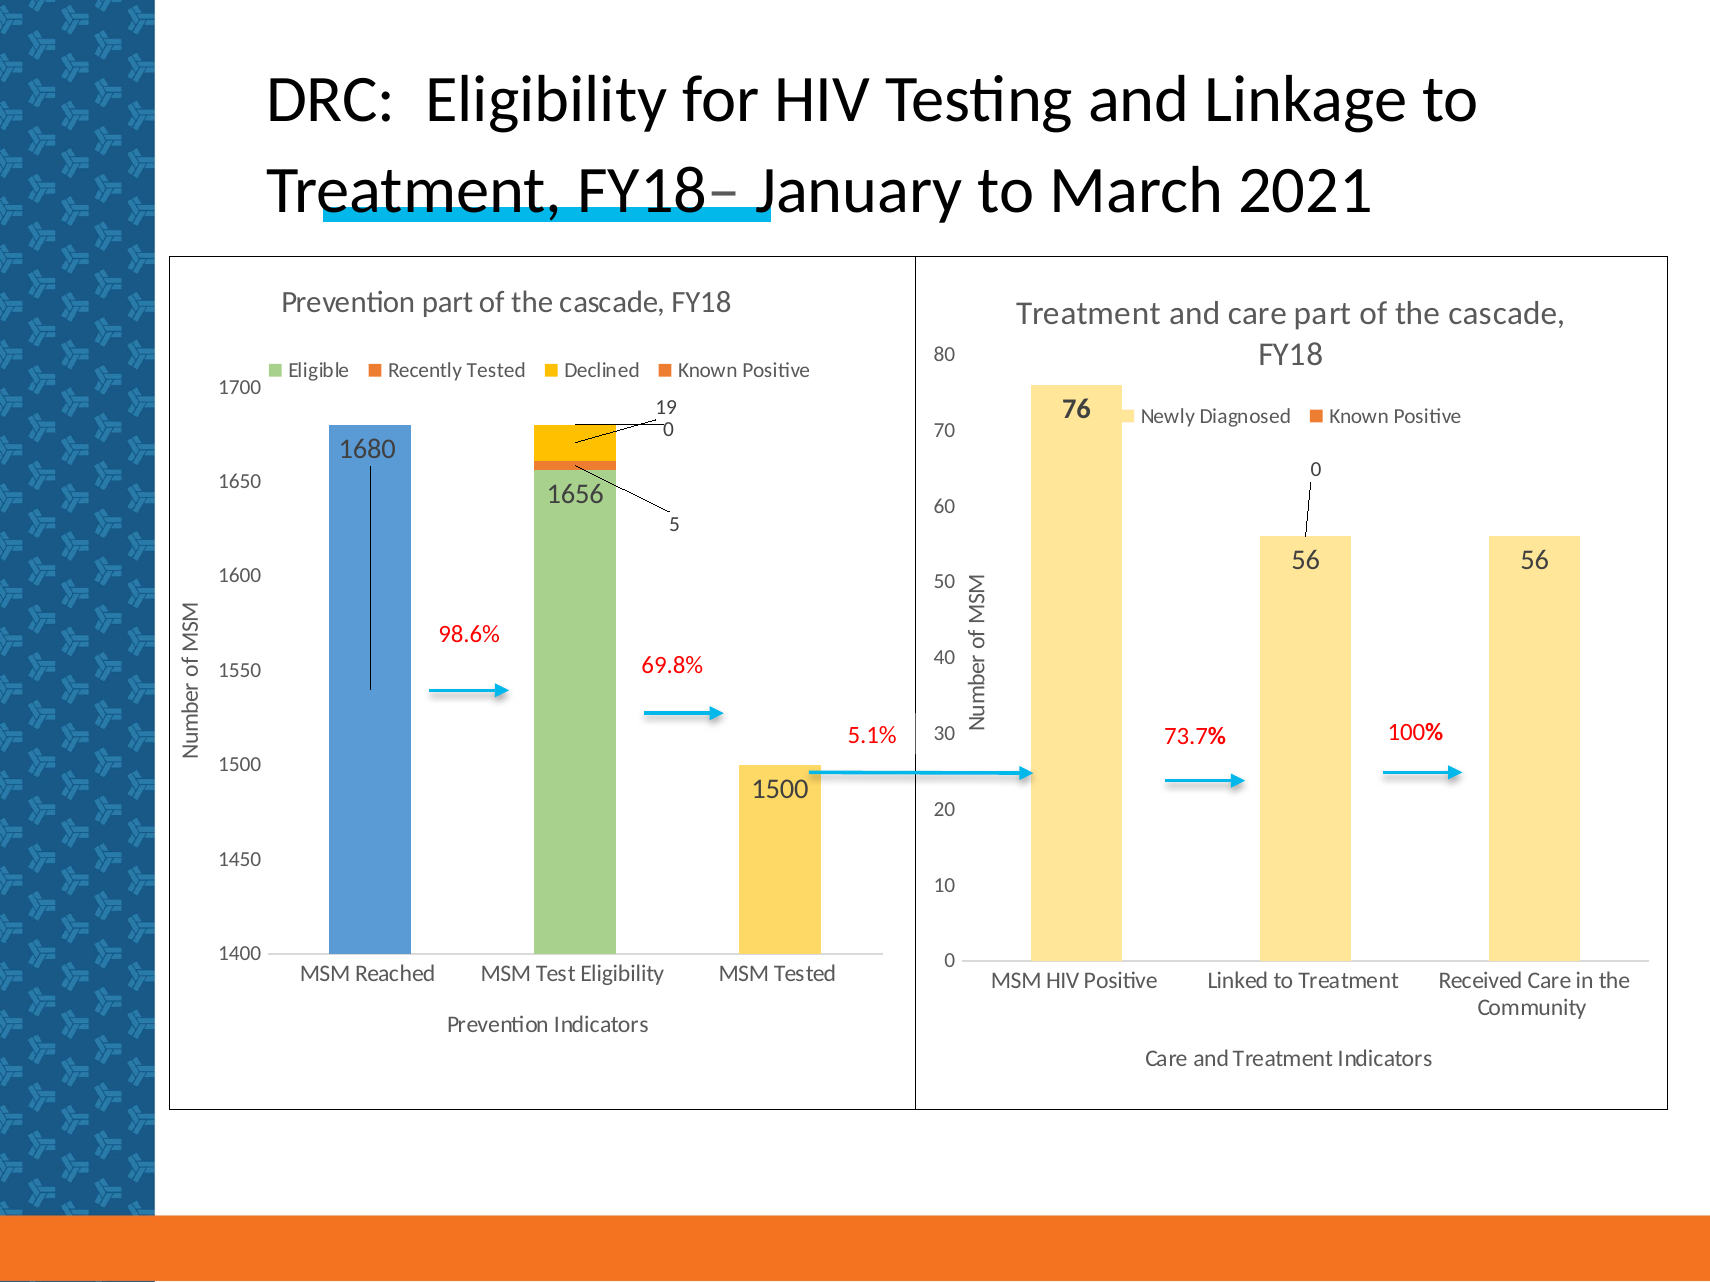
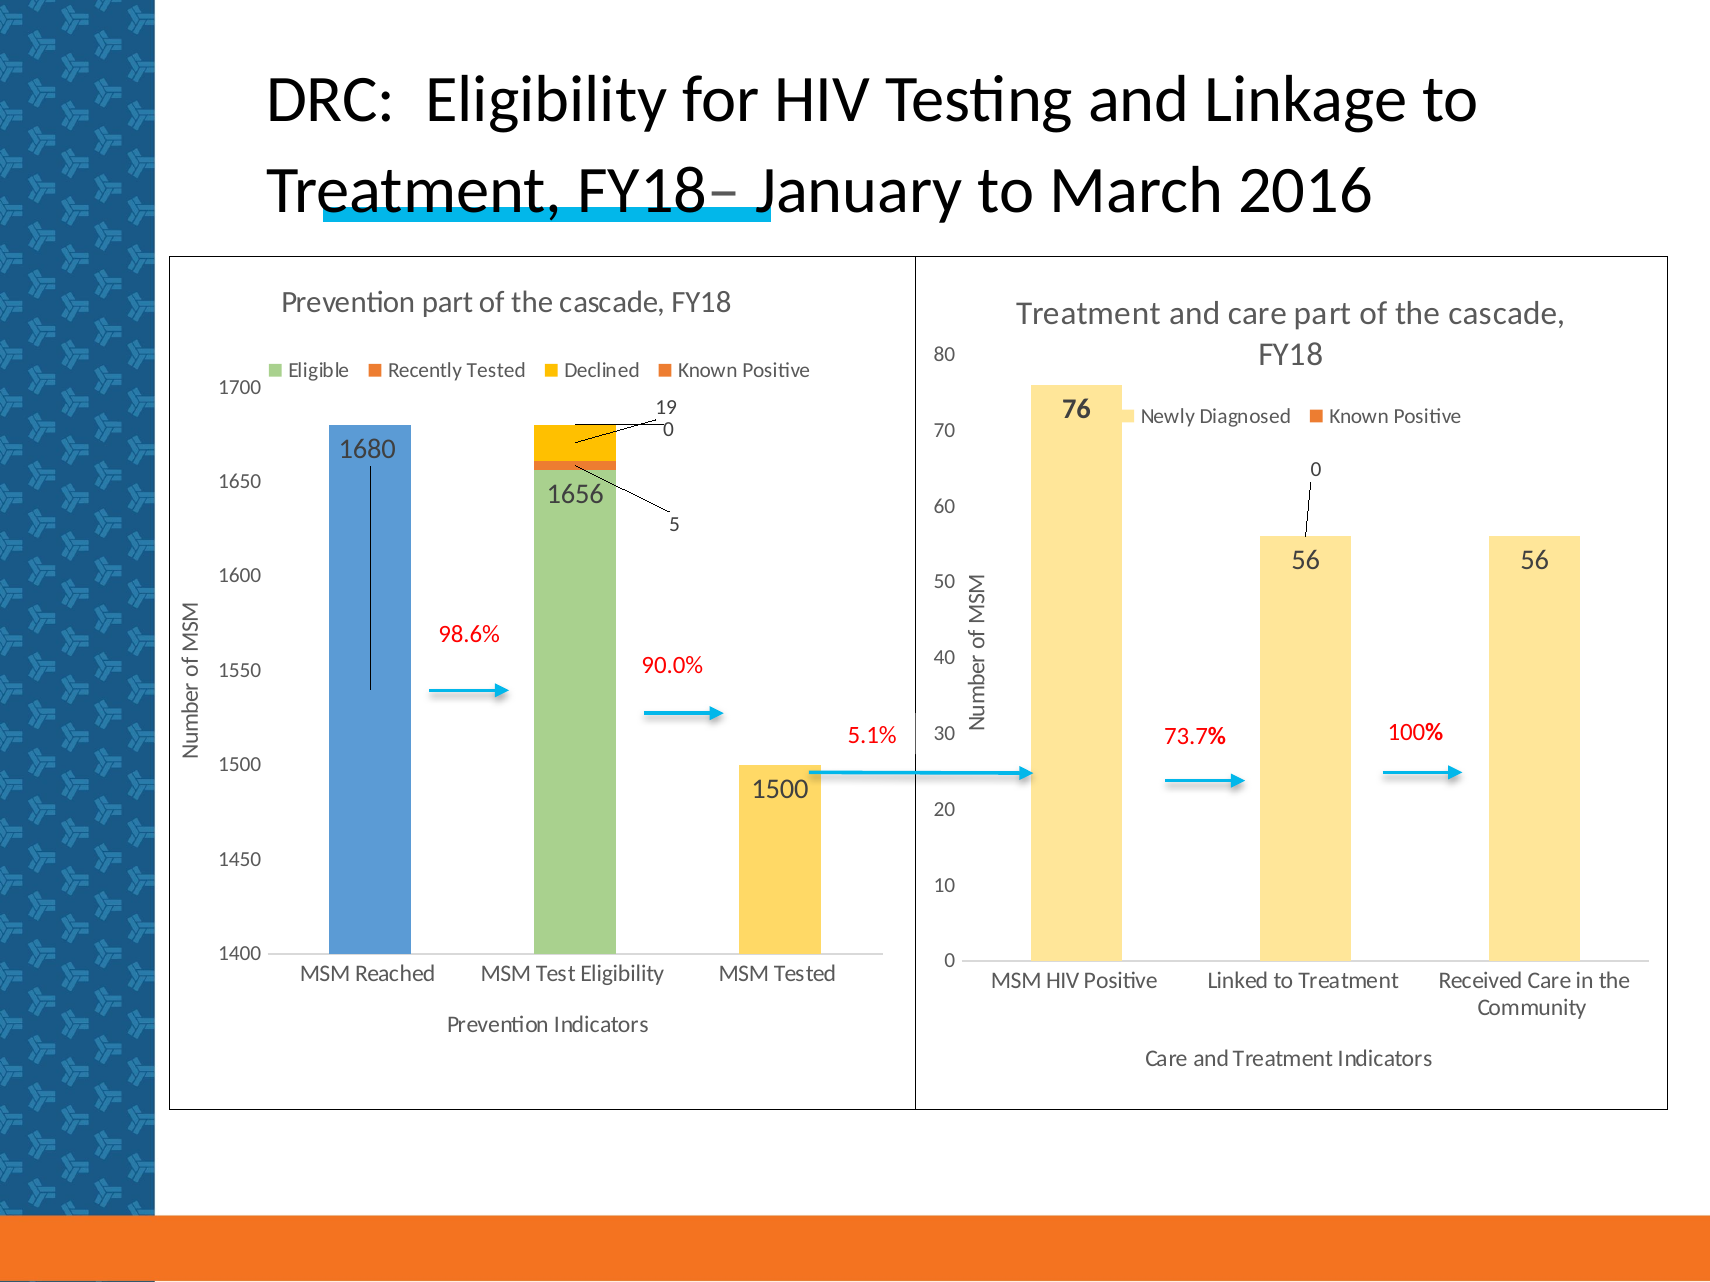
2021: 2021 -> 2016
69.8%: 69.8% -> 90.0%
